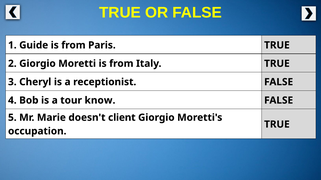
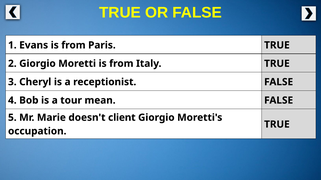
Guide: Guide -> Evans
know: know -> mean
